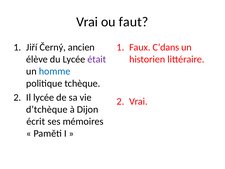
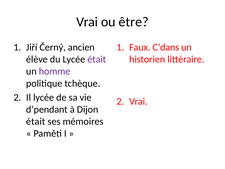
faut: faut -> être
homme colour: blue -> purple
d’tchèque: d’tchèque -> d’pendant
écrit at (36, 121): écrit -> était
